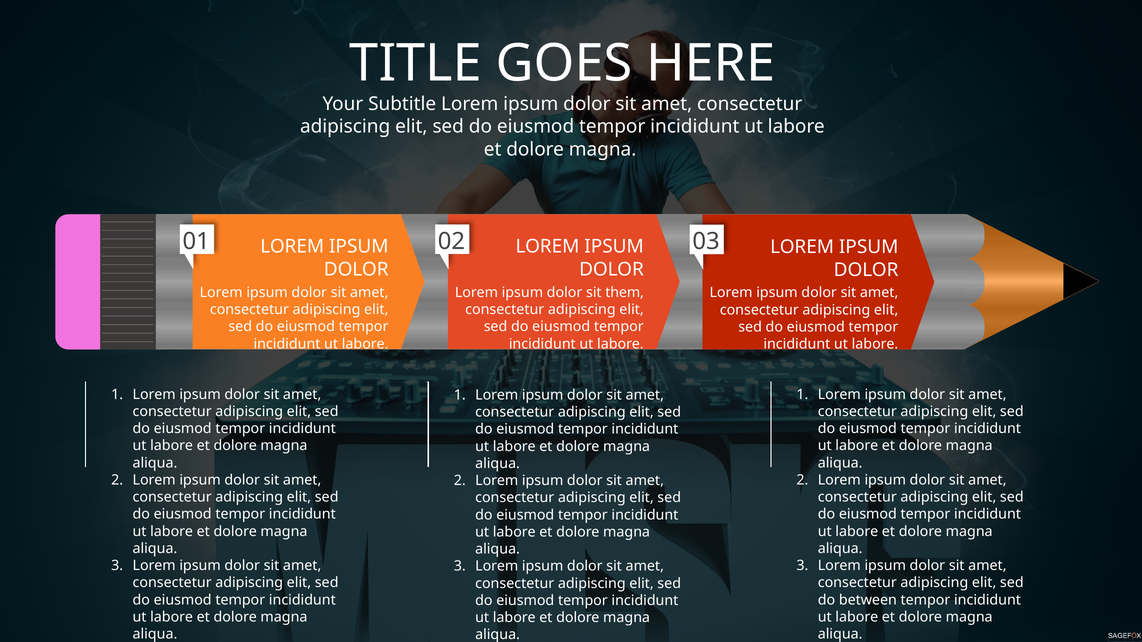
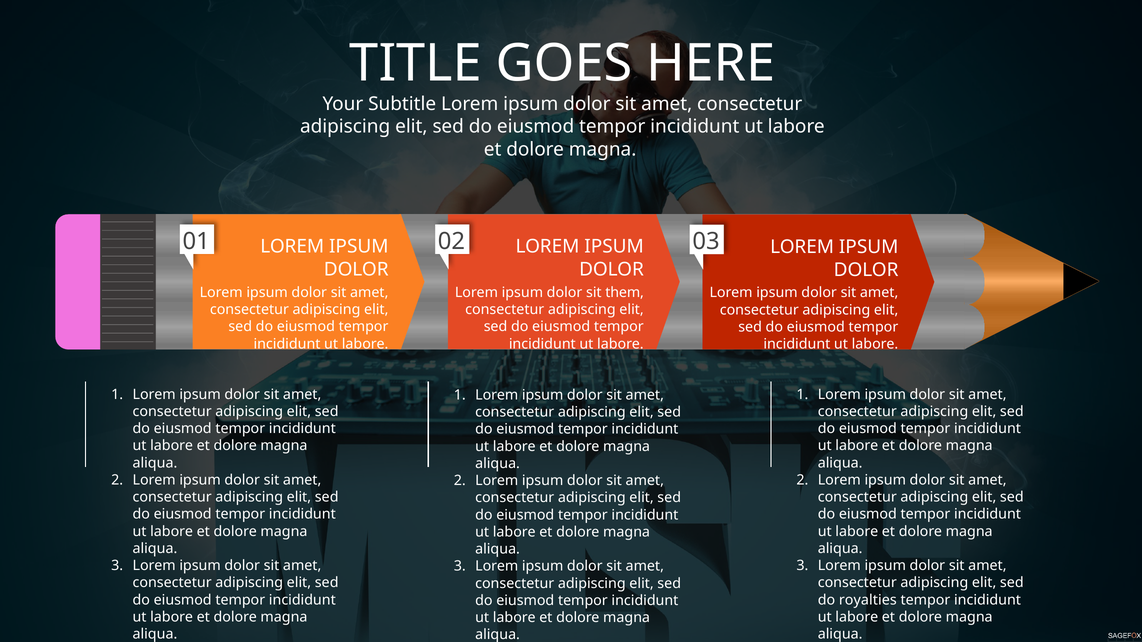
between: between -> royalties
